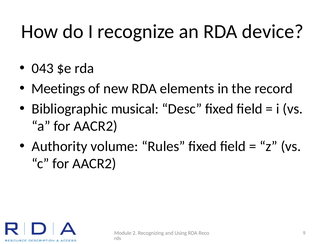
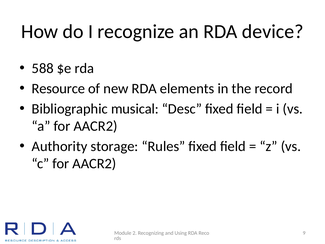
043: 043 -> 588
Meetings: Meetings -> Resource
volume: volume -> storage
